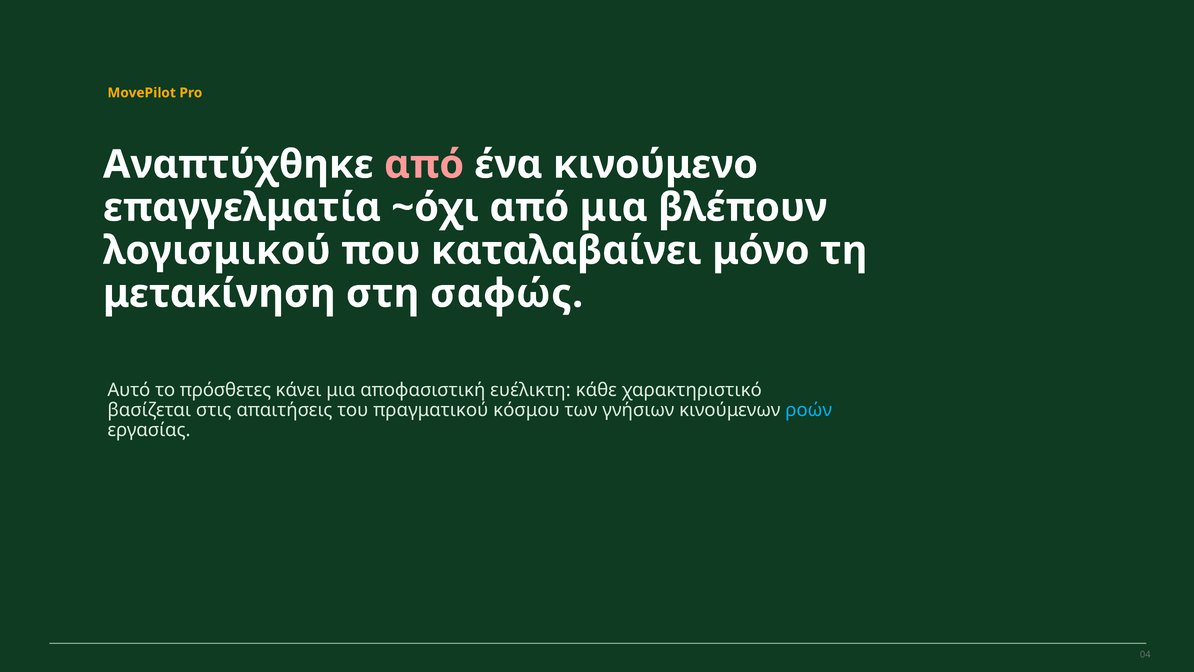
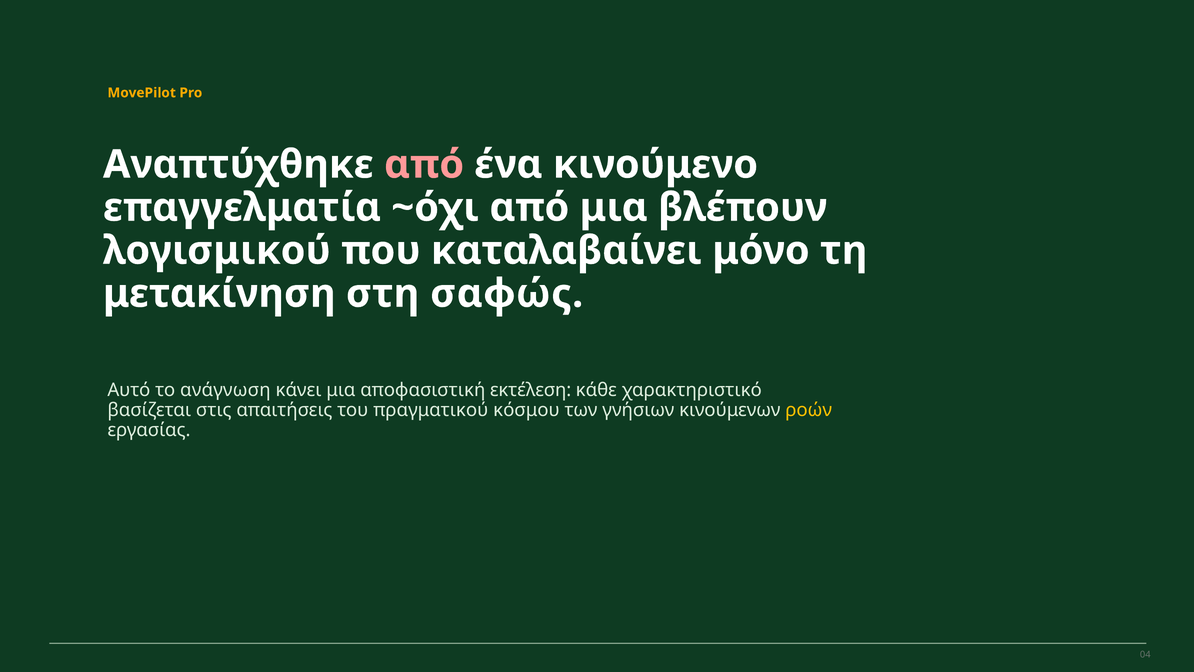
πρόσθετες: πρόσθετες -> ανάγνωση
ευέλικτη: ευέλικτη -> εκτέλεση
ροών colour: light blue -> yellow
